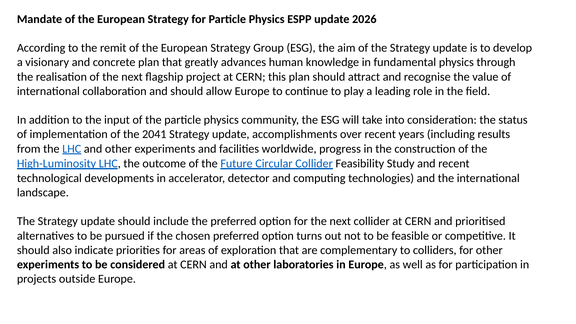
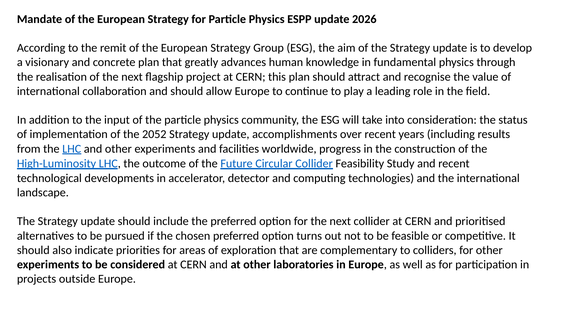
2041: 2041 -> 2052
